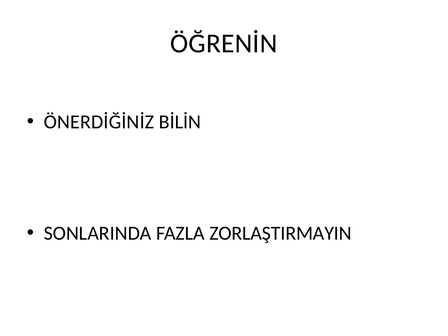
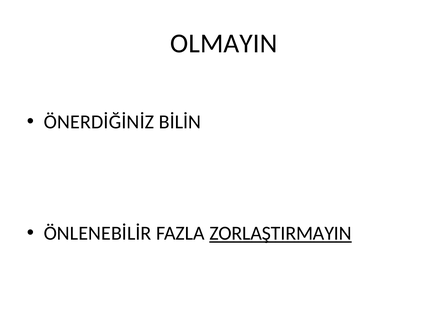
ÖĞRENİN: ÖĞRENİN -> OLMAYIN
SONLARINDA: SONLARINDA -> ÖNLENEBİLİR
ZORLAŞTIRMAYIN underline: none -> present
